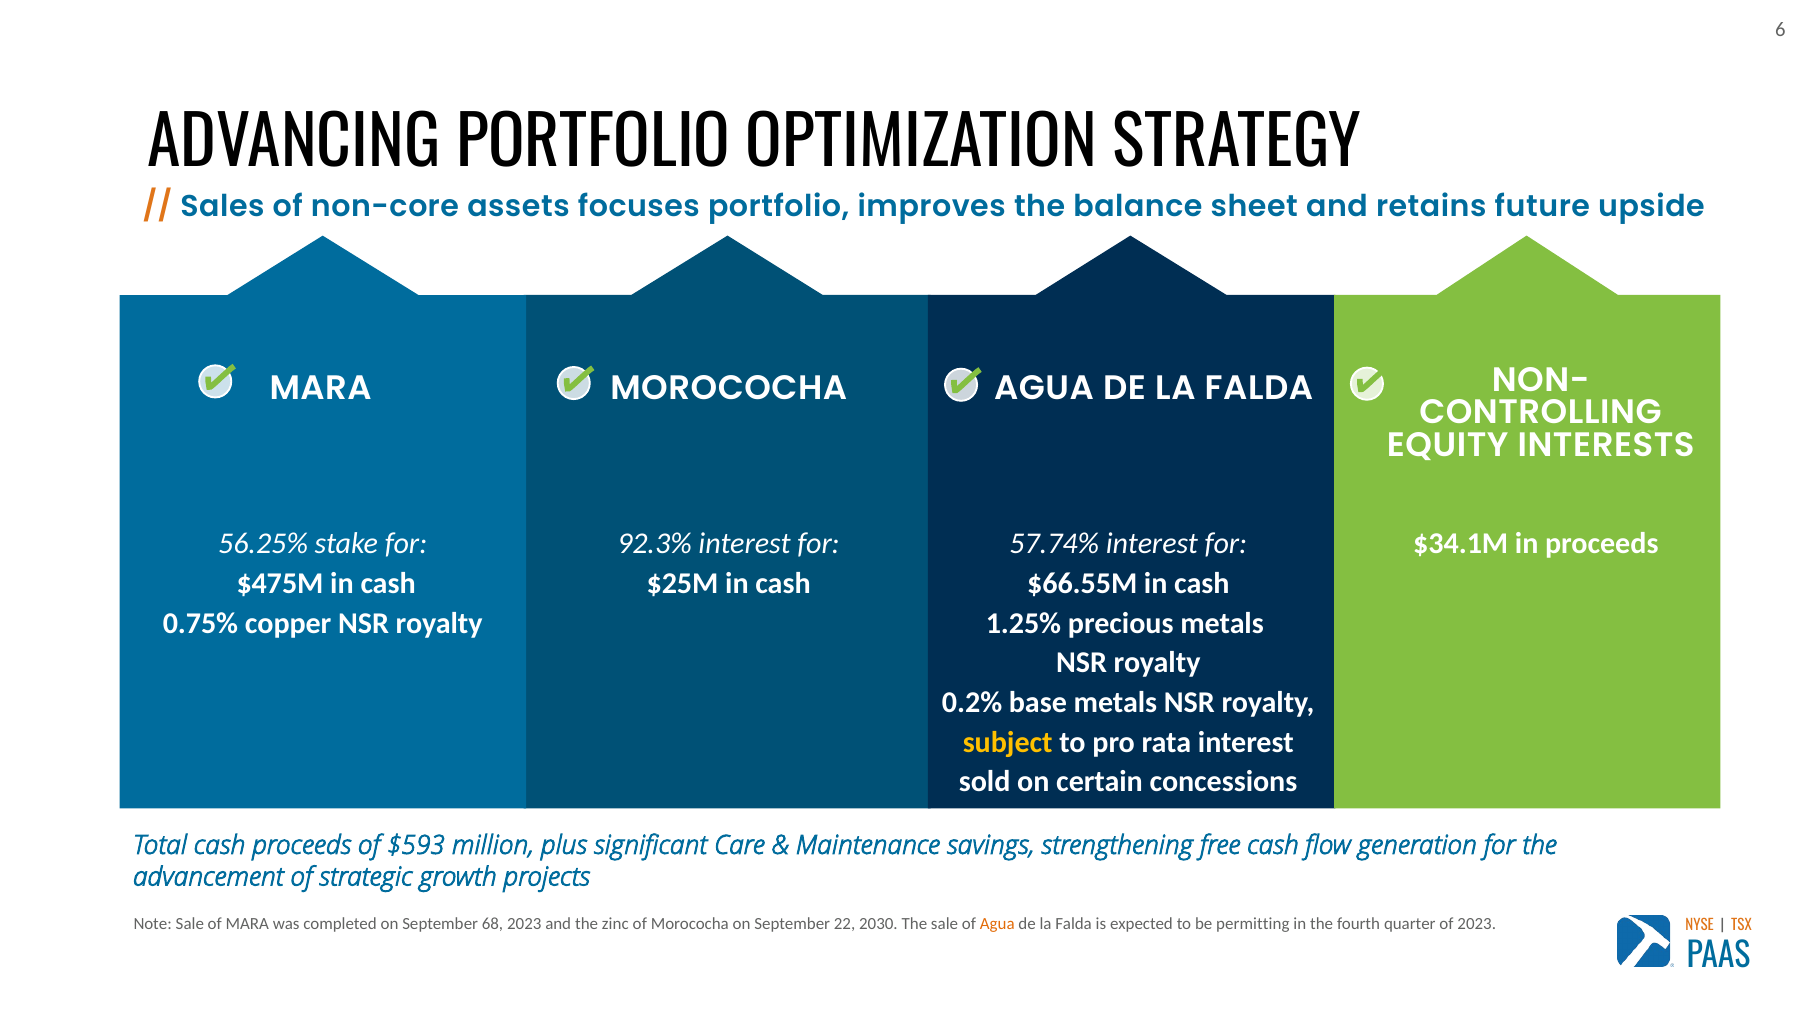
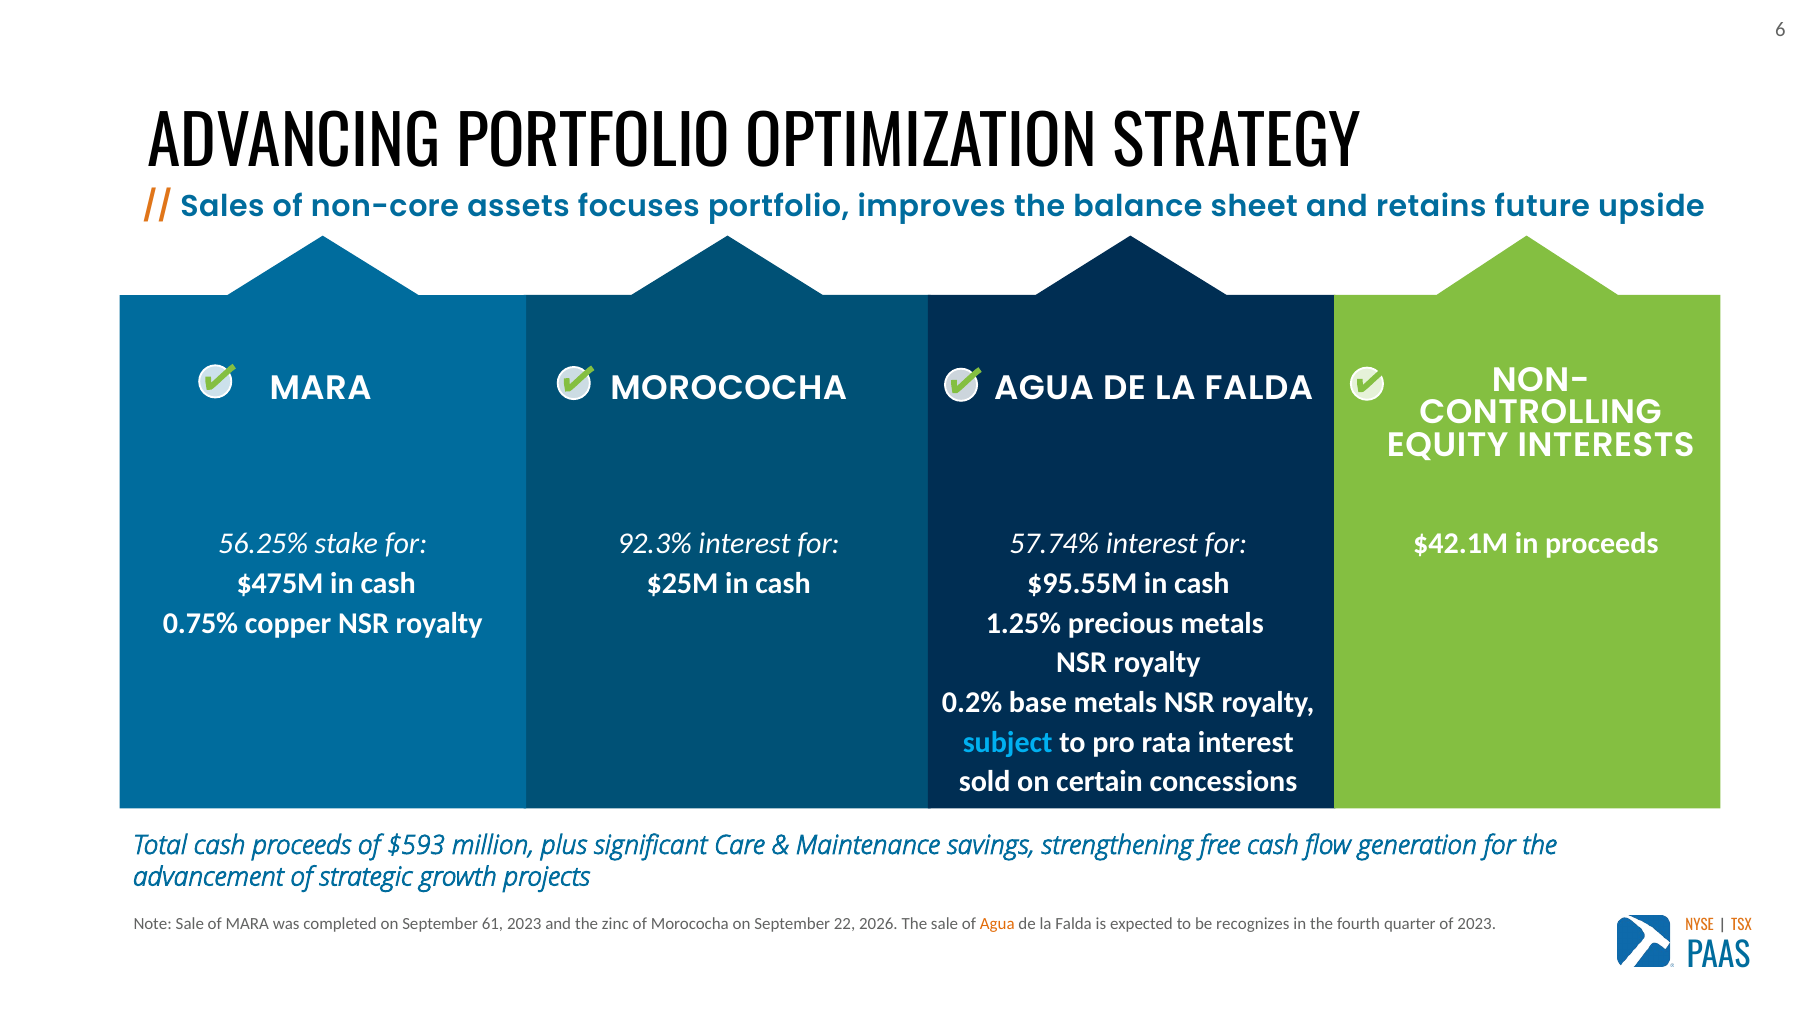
$34.1M: $34.1M -> $42.1M
$66.55M: $66.55M -> $95.55M
subject colour: yellow -> light blue
68: 68 -> 61
2030: 2030 -> 2026
permitting: permitting -> recognizes
